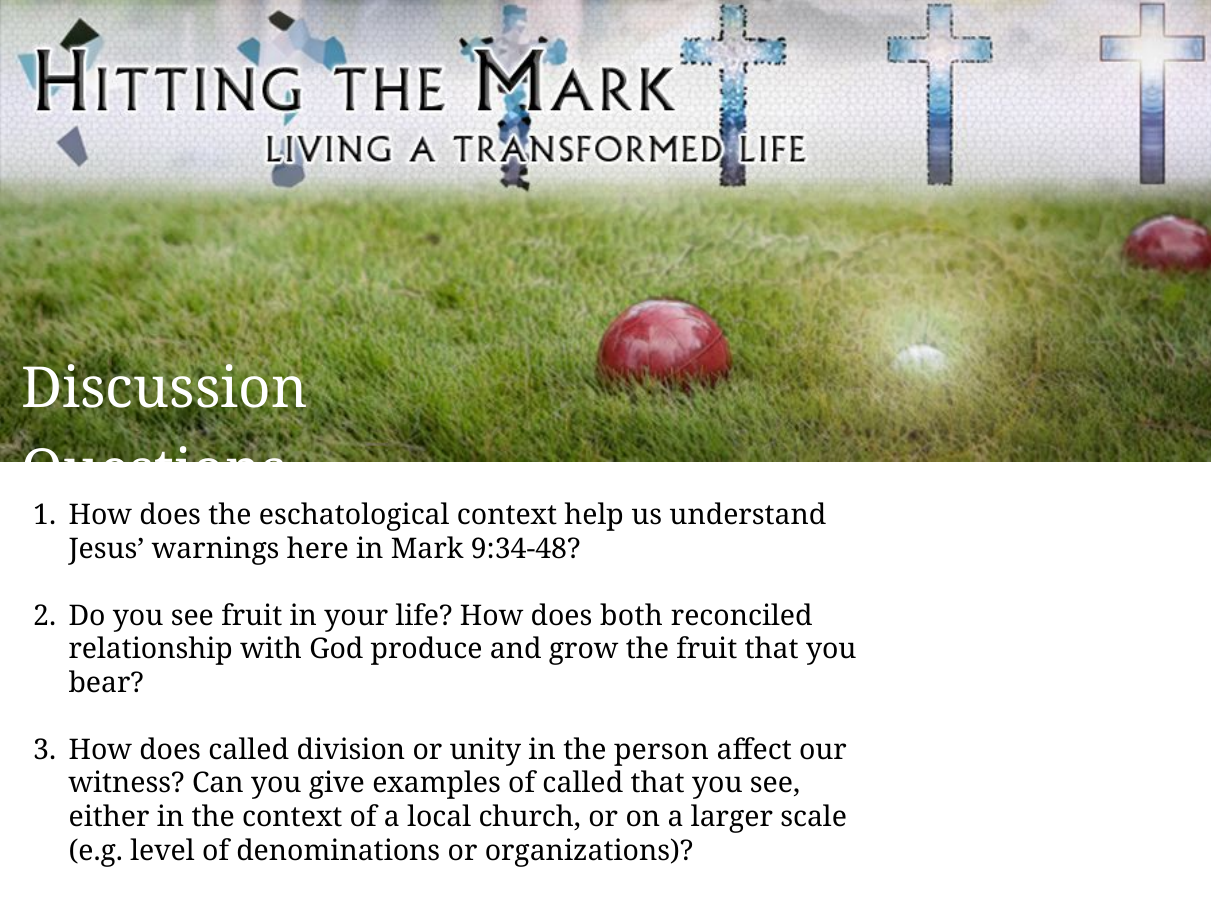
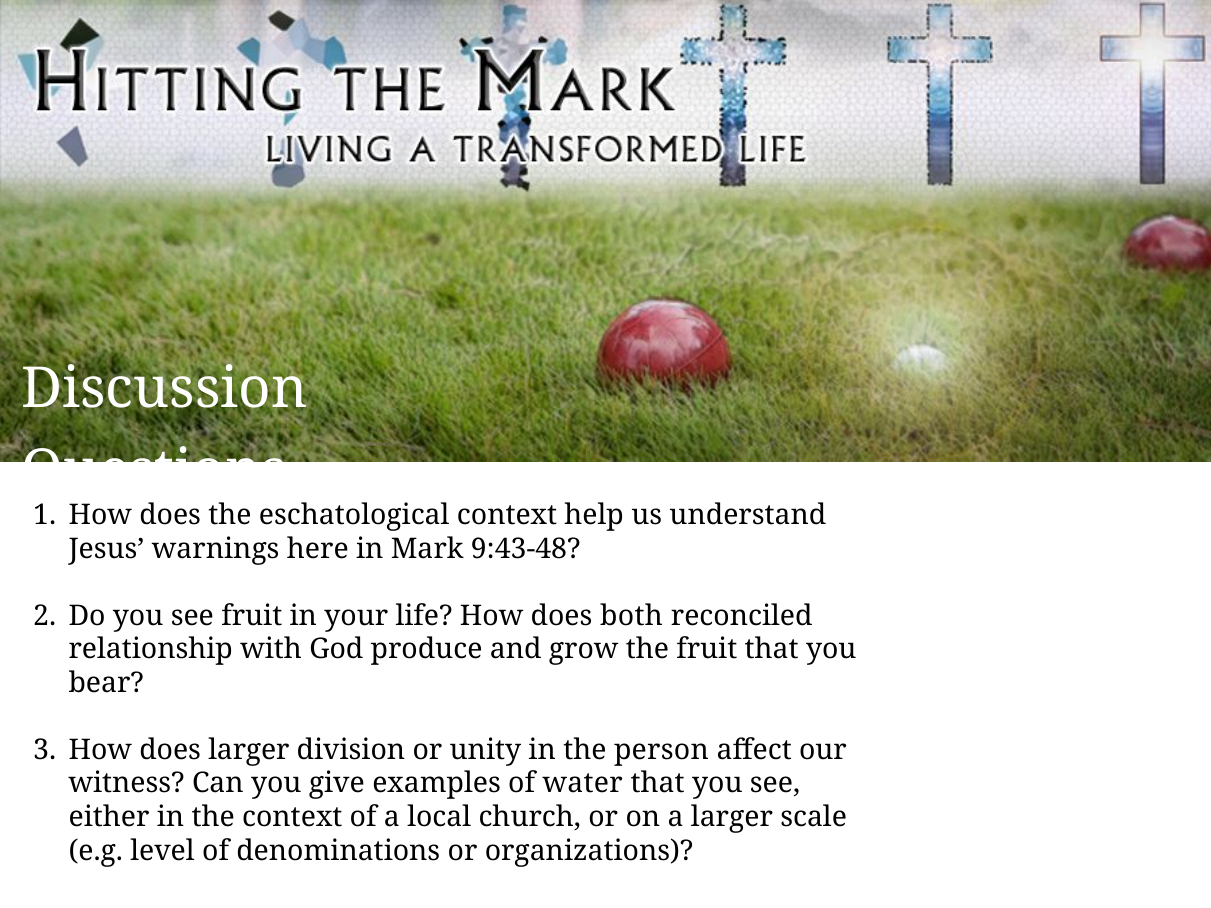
9:34-48: 9:34-48 -> 9:43-48
does called: called -> larger
of called: called -> water
